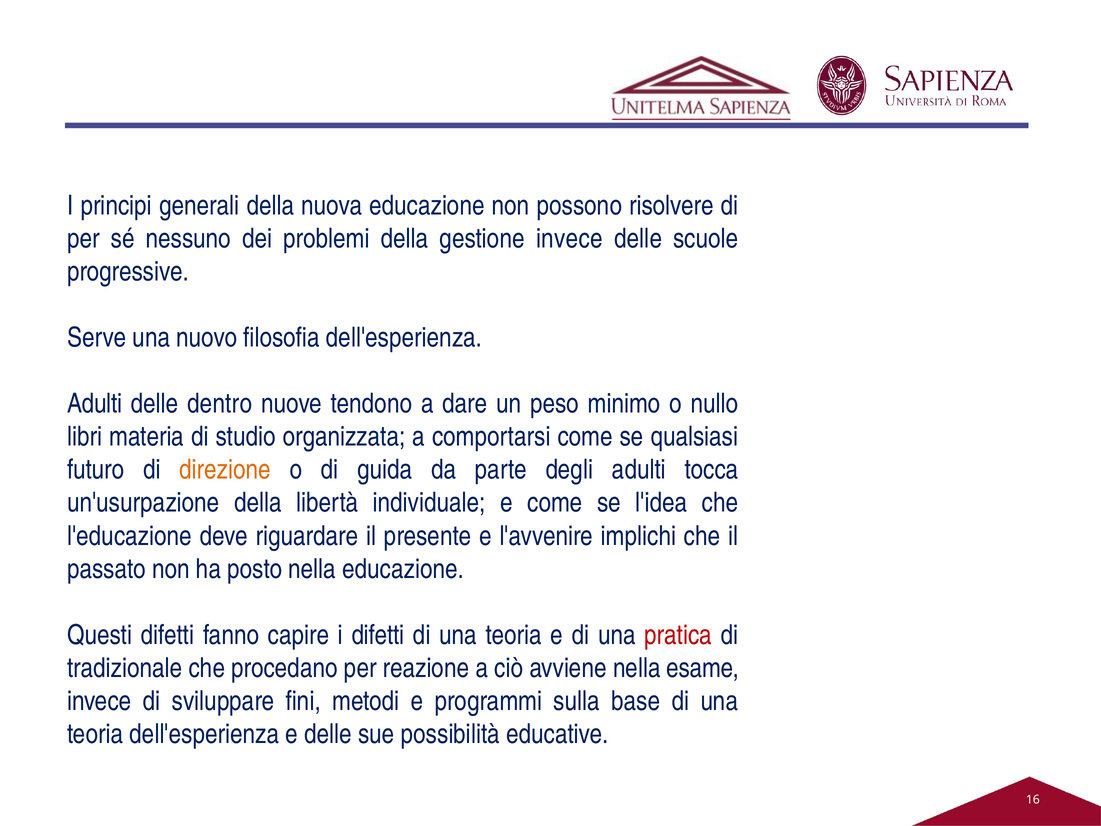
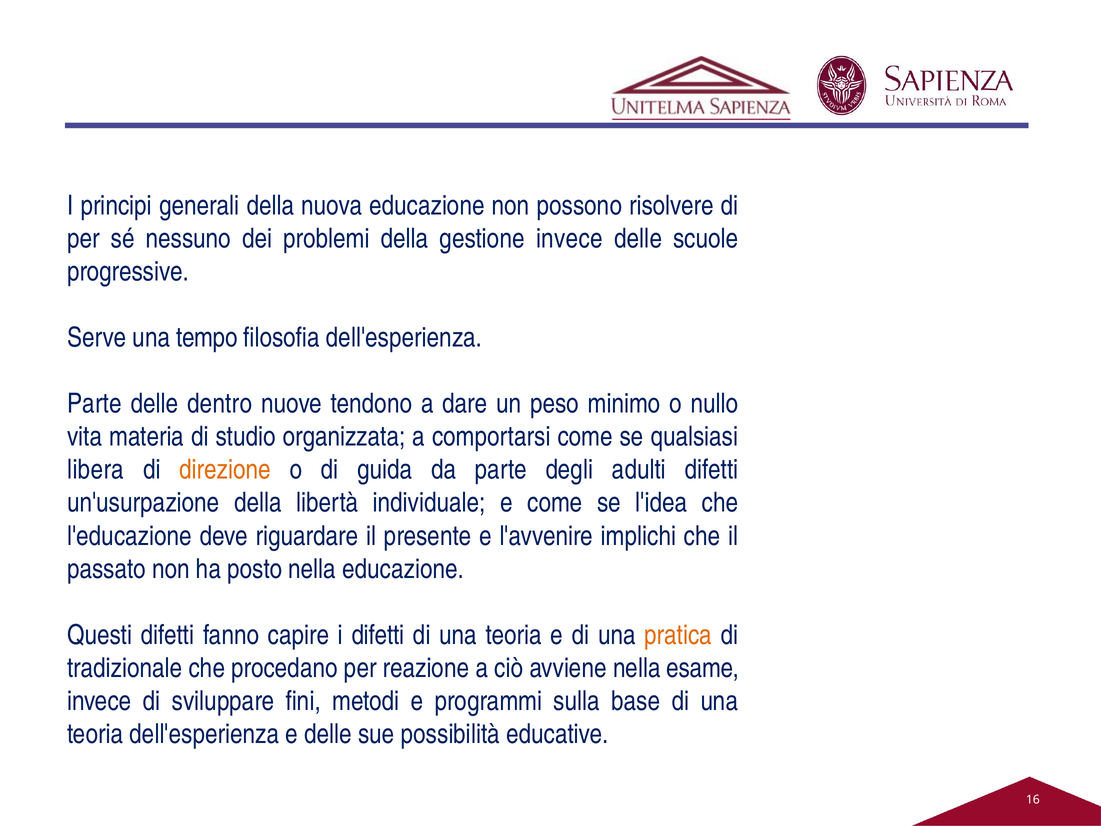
nuovo: nuovo -> tempo
Adulti at (95, 404): Adulti -> Parte
libri: libri -> vita
futuro: futuro -> libera
adulti tocca: tocca -> difetti
pratica colour: red -> orange
